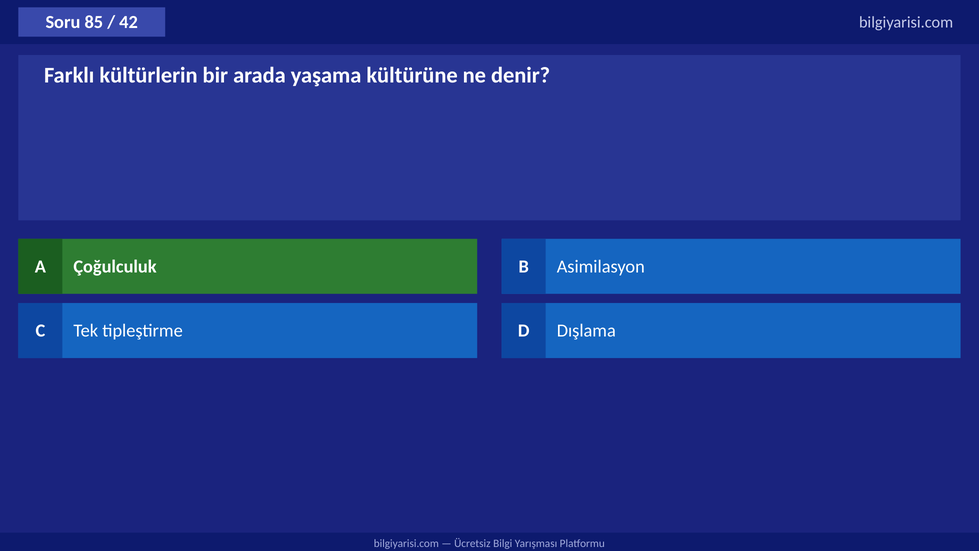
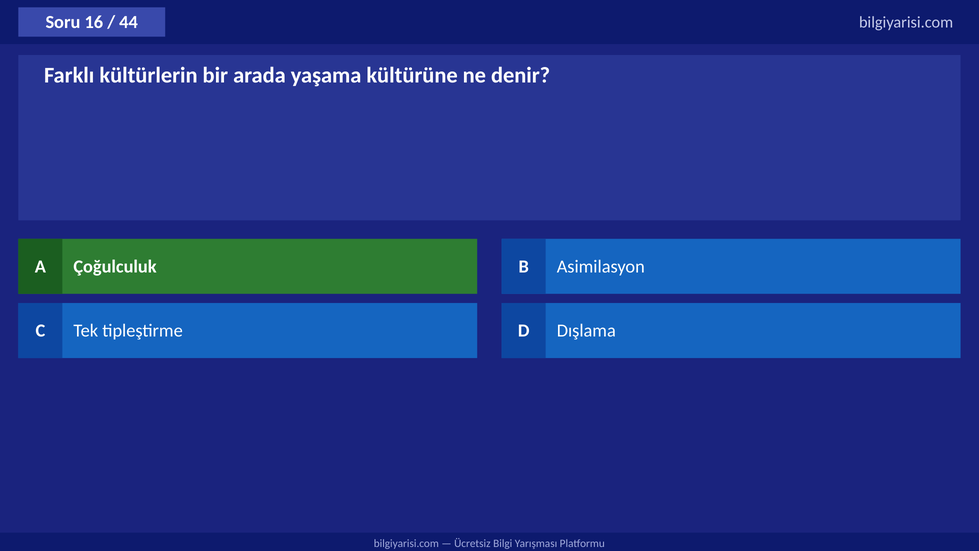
85: 85 -> 16
42: 42 -> 44
